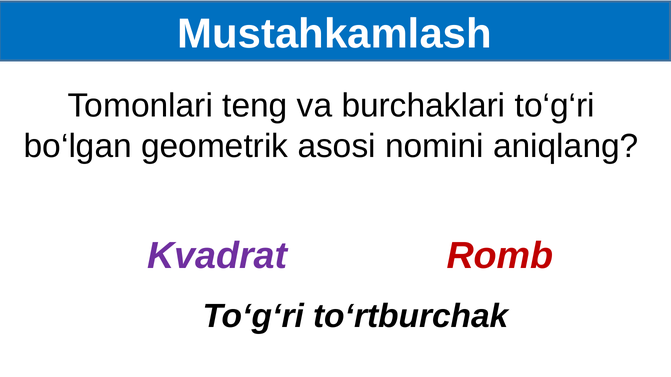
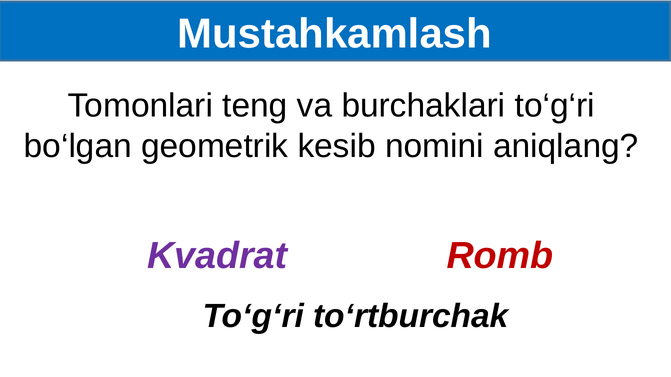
asosi: asosi -> kesib
